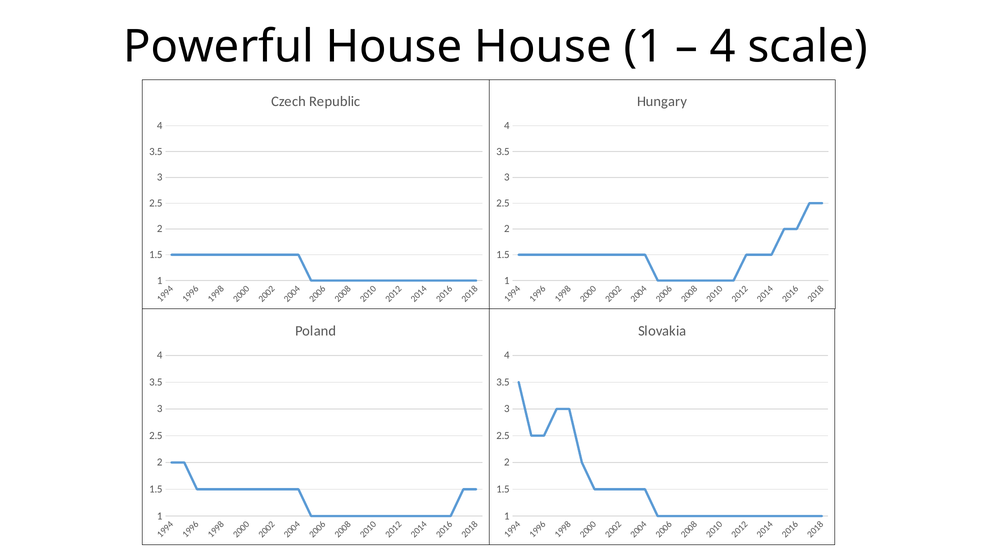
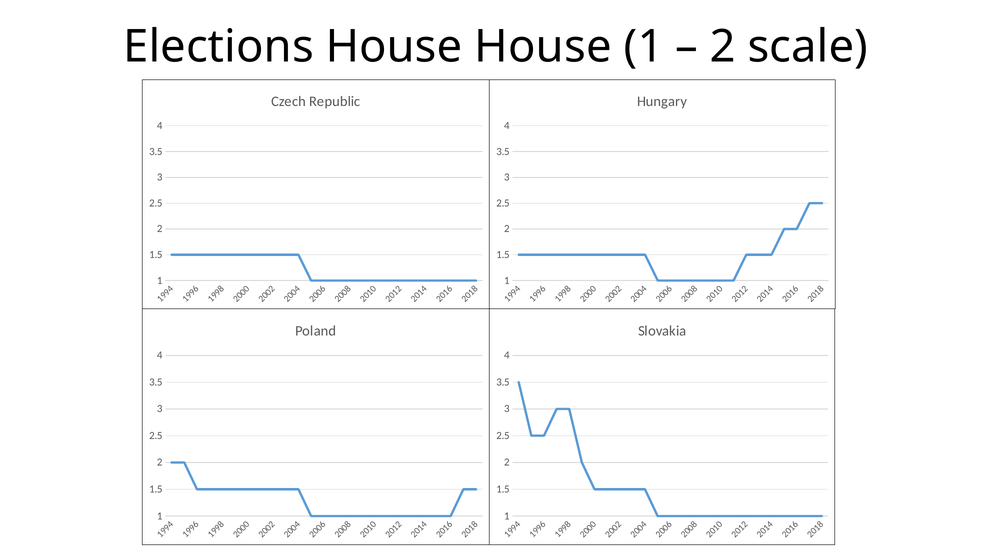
Powerful: Powerful -> Elections
4 at (723, 47): 4 -> 2
